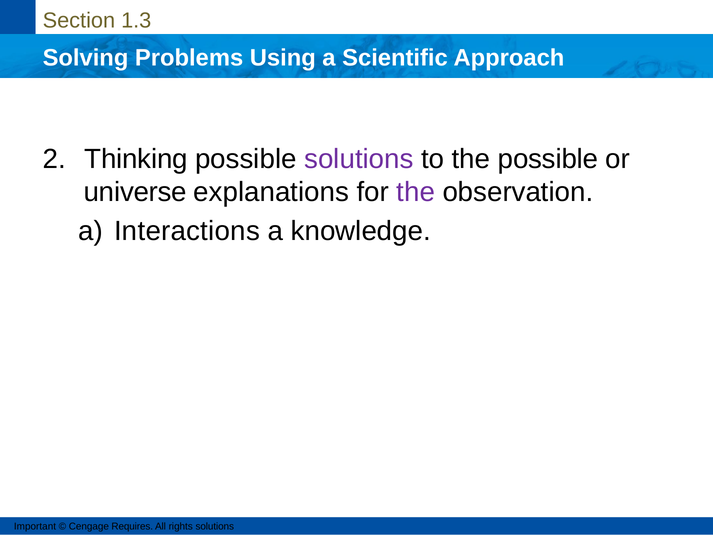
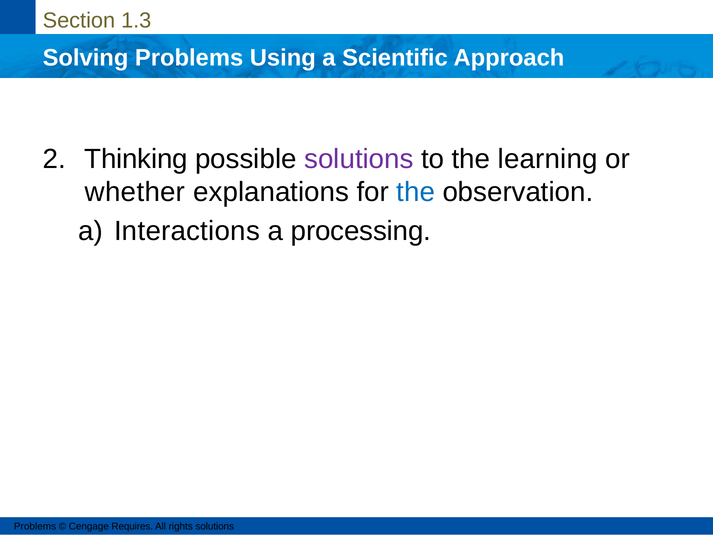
the possible: possible -> learning
universe: universe -> whether
the at (416, 192) colour: purple -> blue
knowledge: knowledge -> processing
Important at (35, 526): Important -> Problems
